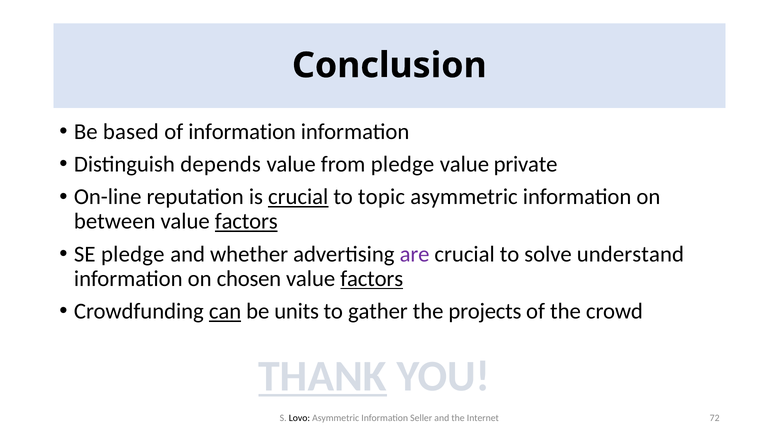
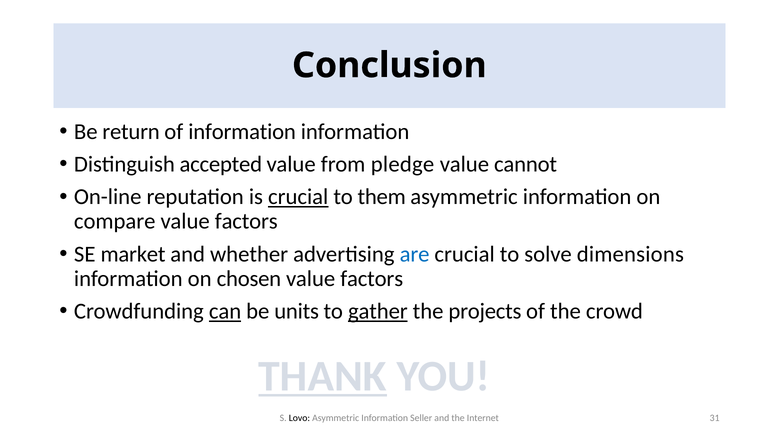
based: based -> return
depends: depends -> accepted
private: private -> cannot
topic: topic -> them
between: between -> compare
factors at (246, 222) underline: present -> none
SE pledge: pledge -> market
are colour: purple -> blue
understand: understand -> dimensions
factors at (372, 279) underline: present -> none
gather underline: none -> present
72: 72 -> 31
